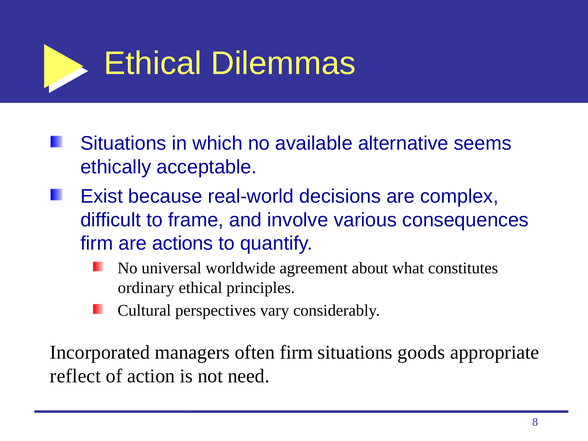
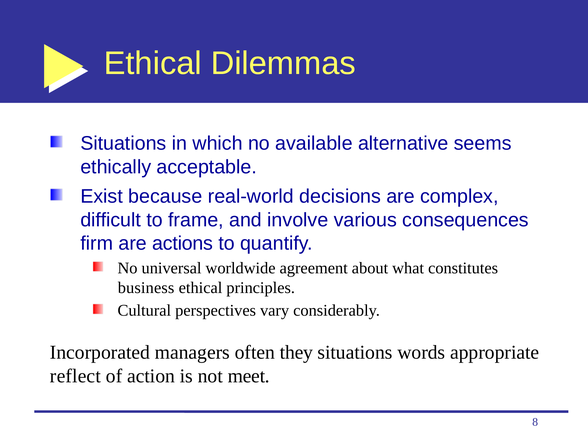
ordinary: ordinary -> business
often firm: firm -> they
goods: goods -> words
need: need -> meet
